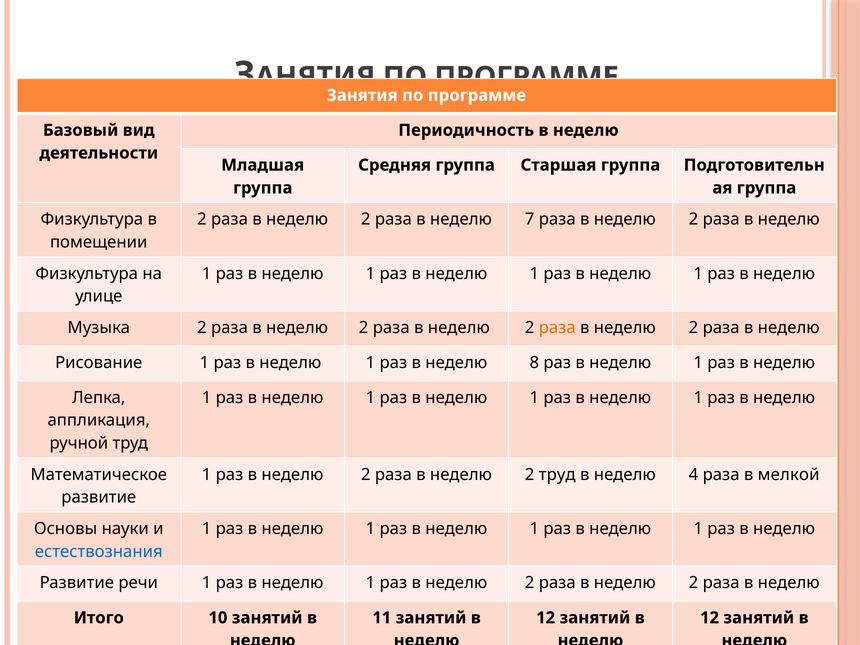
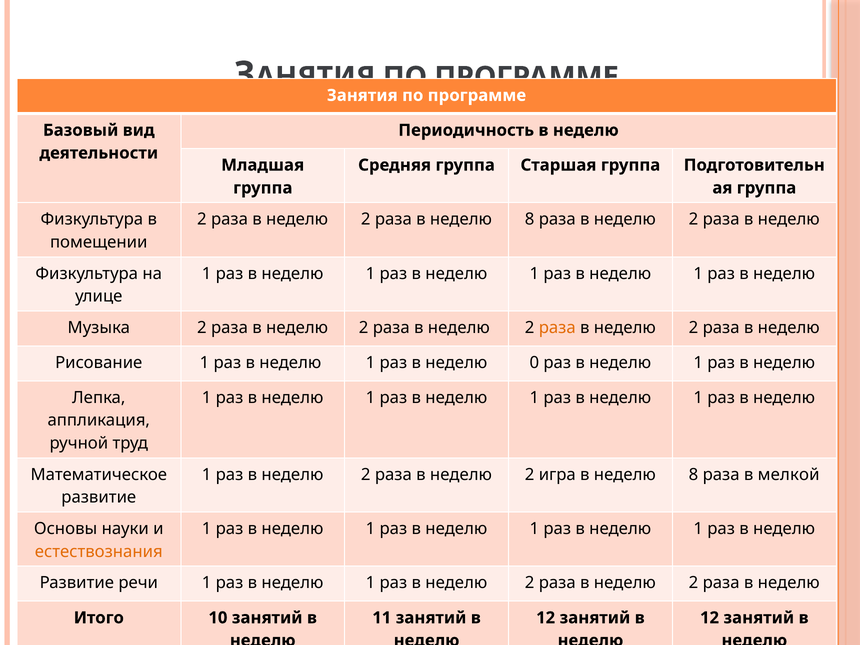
раза в неделю 7: 7 -> 8
8: 8 -> 0
2 труд: труд -> игра
4 at (694, 474): 4 -> 8
естествознания colour: blue -> orange
